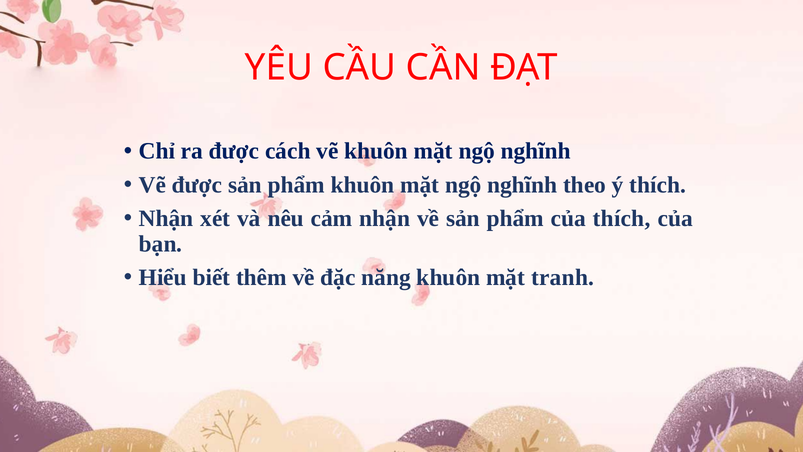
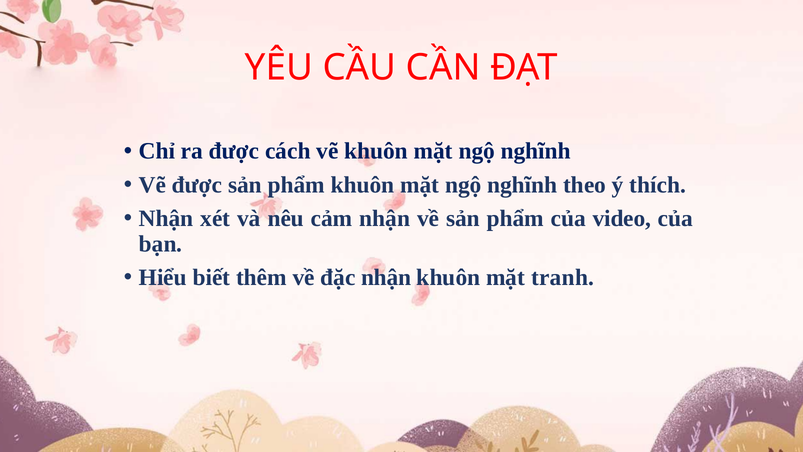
của thích: thích -> video
đặc năng: năng -> nhận
